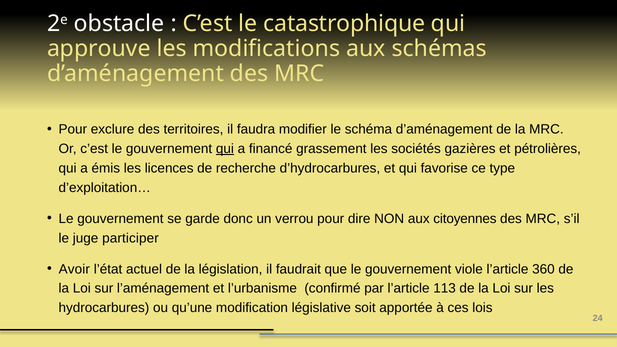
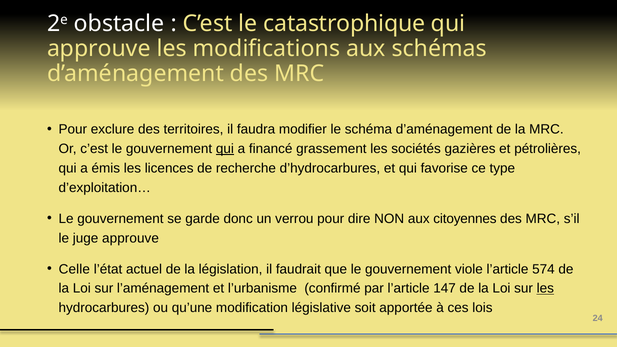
juge participer: participer -> approuve
Avoir: Avoir -> Celle
360: 360 -> 574
113: 113 -> 147
les at (545, 289) underline: none -> present
